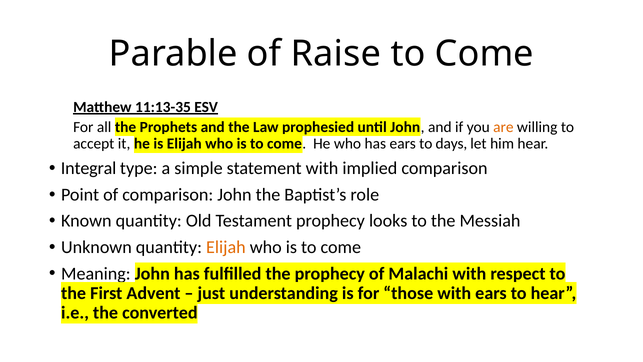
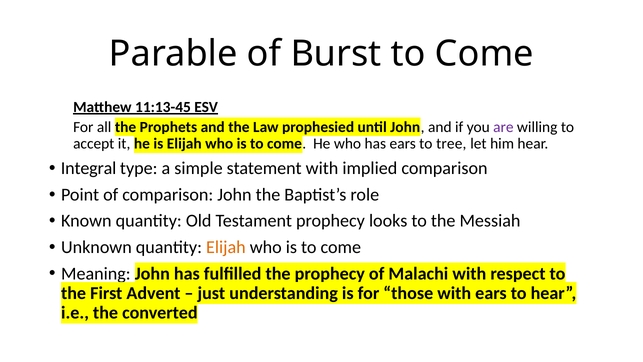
Raise: Raise -> Burst
11:13-35: 11:13-35 -> 11:13-45
are colour: orange -> purple
days: days -> tree
